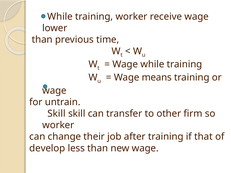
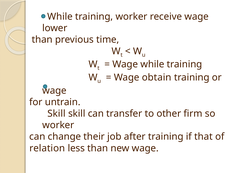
means: means -> obtain
develop: develop -> relation
